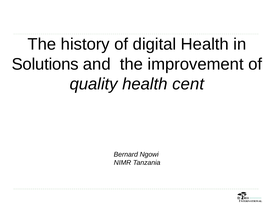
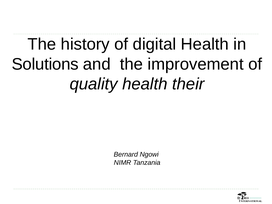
cent: cent -> their
